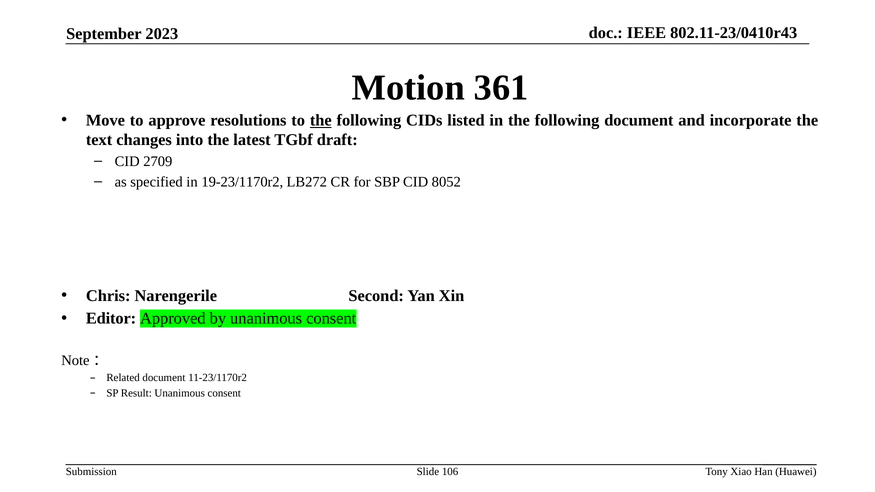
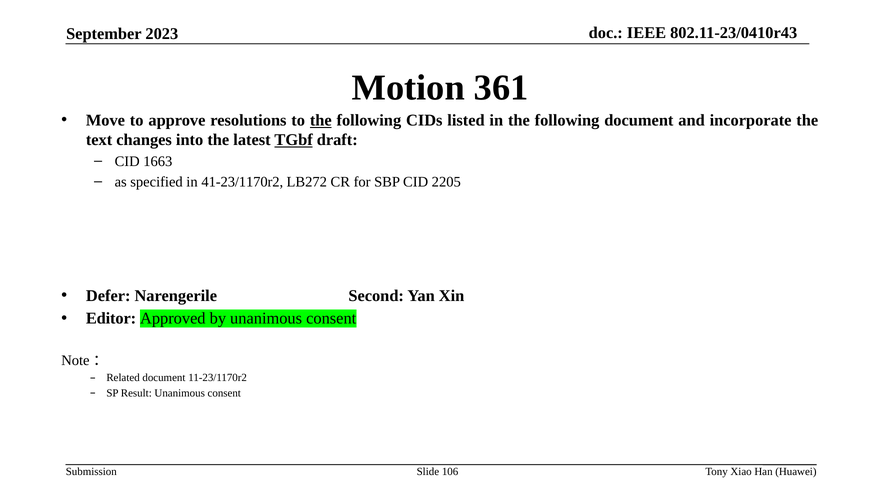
TGbf underline: none -> present
2709: 2709 -> 1663
19-23/1170r2: 19-23/1170r2 -> 41-23/1170r2
8052: 8052 -> 2205
Chris: Chris -> Defer
